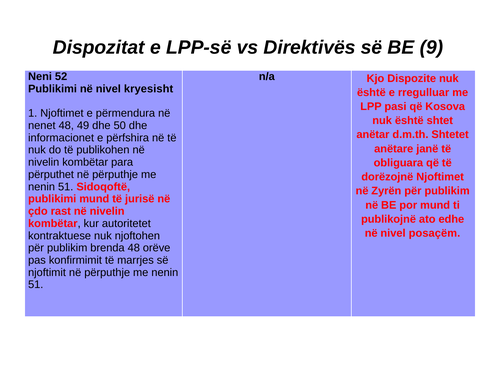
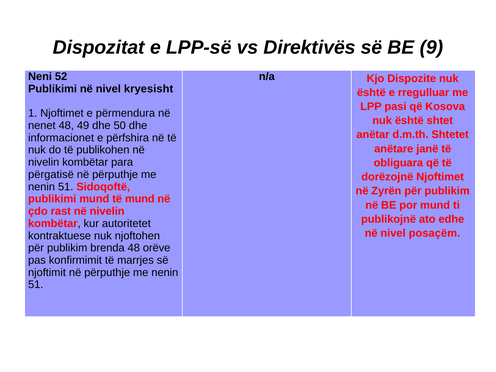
përputhet: përputhet -> përgatisë
të jurisë: jurisë -> mund
